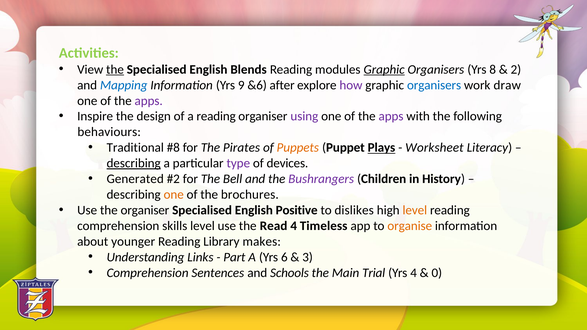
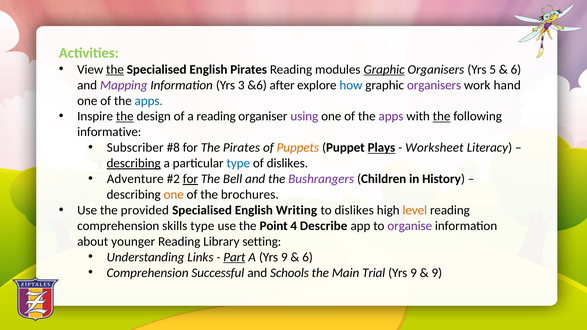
English Blends: Blends -> Pirates
8: 8 -> 5
2 at (516, 69): 2 -> 6
Mapping colour: blue -> purple
9: 9 -> 3
how colour: purple -> blue
organisers at (434, 85) colour: blue -> purple
draw: draw -> hand
apps at (149, 101) colour: purple -> blue
the at (125, 116) underline: none -> present
the at (442, 116) underline: none -> present
behaviours: behaviours -> informative
Traditional: Traditional -> Subscriber
type at (238, 163) colour: purple -> blue
of devices: devices -> dislikes
Generated: Generated -> Adventure
for at (190, 179) underline: none -> present
the organiser: organiser -> provided
Positive: Positive -> Writing
skills level: level -> type
Read: Read -> Point
Timeless: Timeless -> Describe
organise colour: orange -> purple
makes: makes -> setting
Part underline: none -> present
A Yrs 6: 6 -> 9
3 at (308, 257): 3 -> 6
Sentences: Sentences -> Successful
4 at (414, 273): 4 -> 9
0 at (437, 273): 0 -> 9
